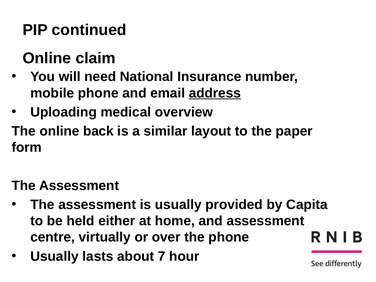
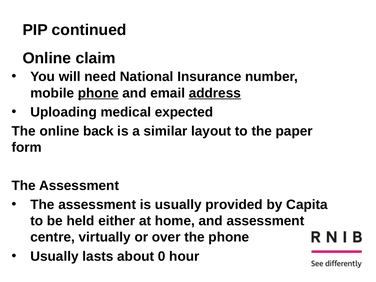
phone at (98, 93) underline: none -> present
overview: overview -> expected
7: 7 -> 0
